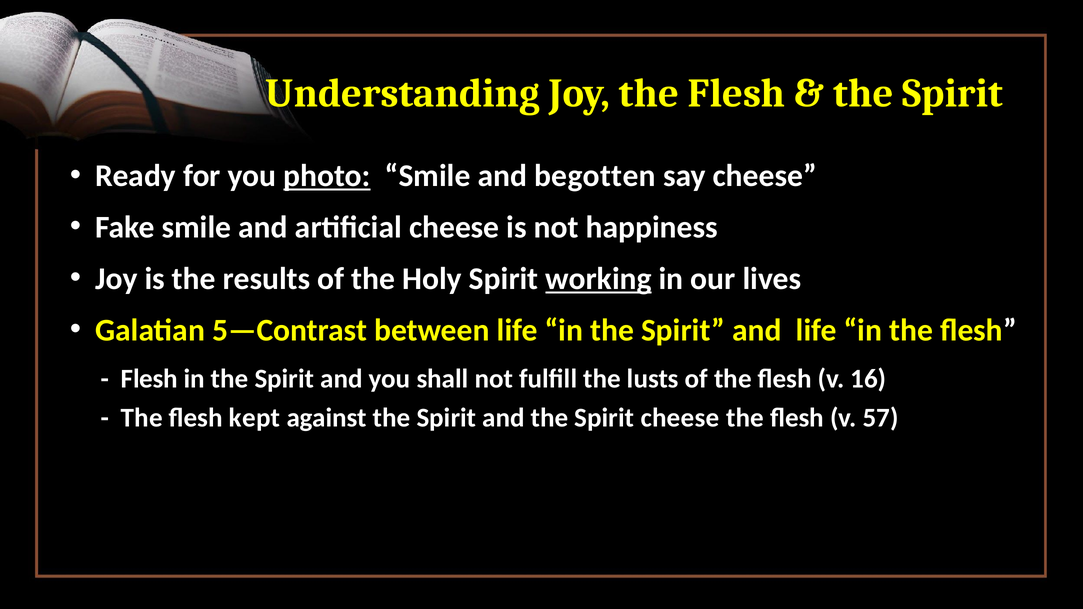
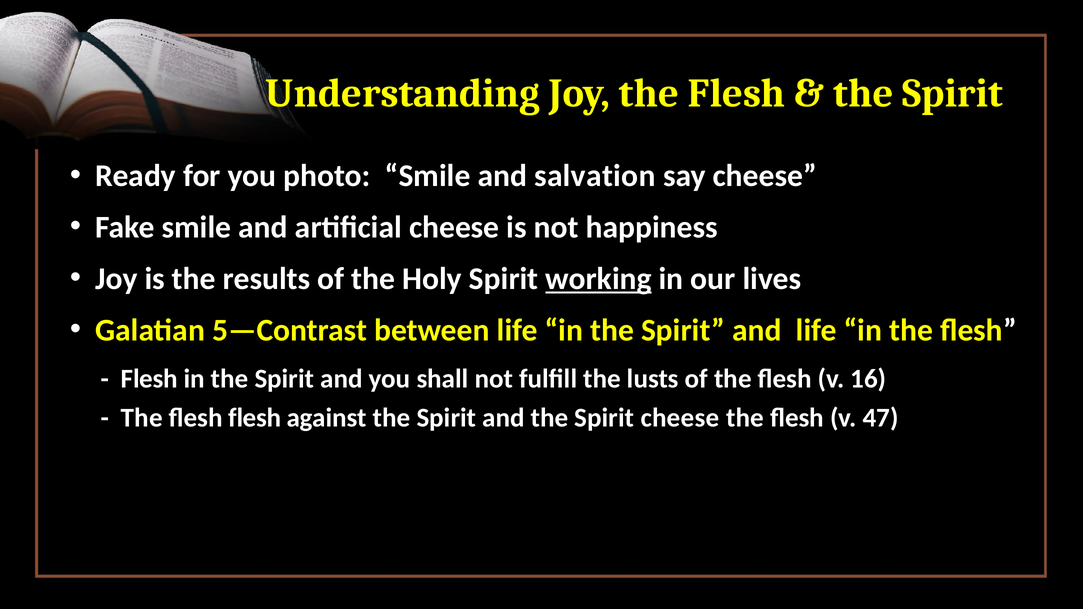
photo underline: present -> none
begotten: begotten -> salvation
flesh kept: kept -> flesh
57: 57 -> 47
